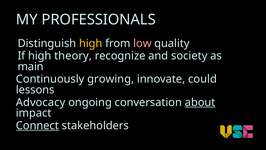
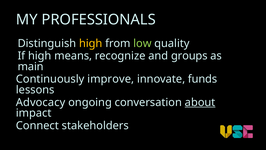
low colour: pink -> light green
theory: theory -> means
society: society -> groups
growing: growing -> improve
could: could -> funds
Connect underline: present -> none
